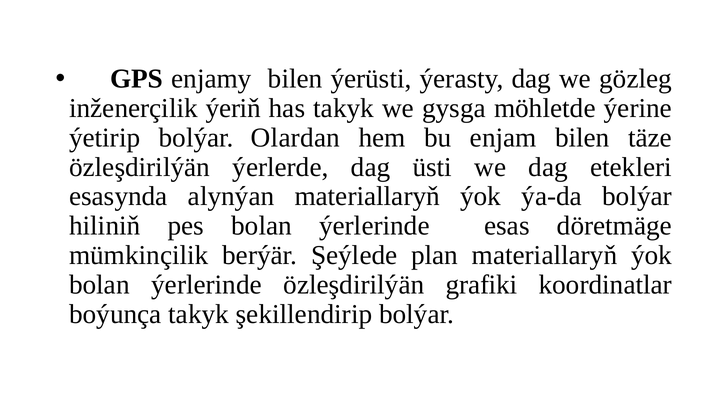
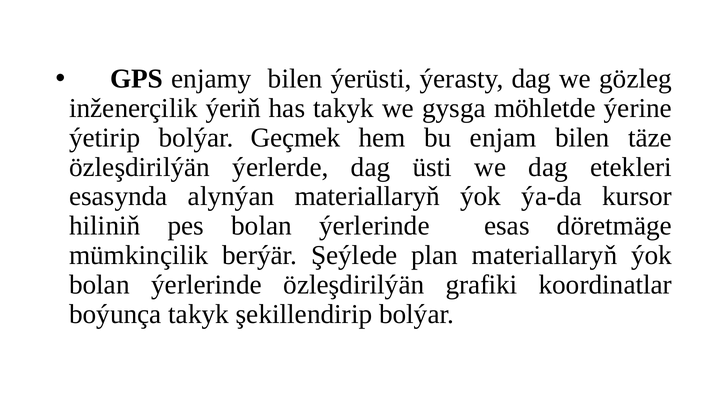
Olardan: Olardan -> Geçmek
ýa-da bolýar: bolýar -> kursor
